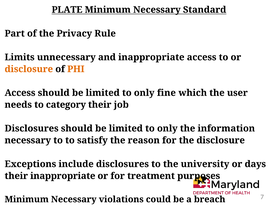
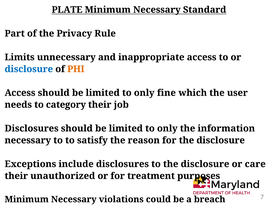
disclosure at (29, 69) colour: orange -> blue
to the university: university -> disclosure
days: days -> care
their inappropriate: inappropriate -> unauthorized
